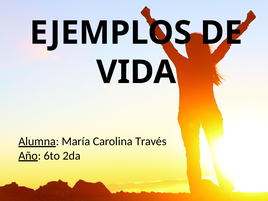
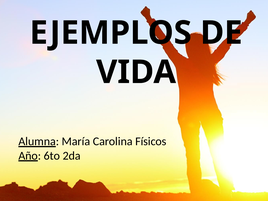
Través: Través -> Físicos
